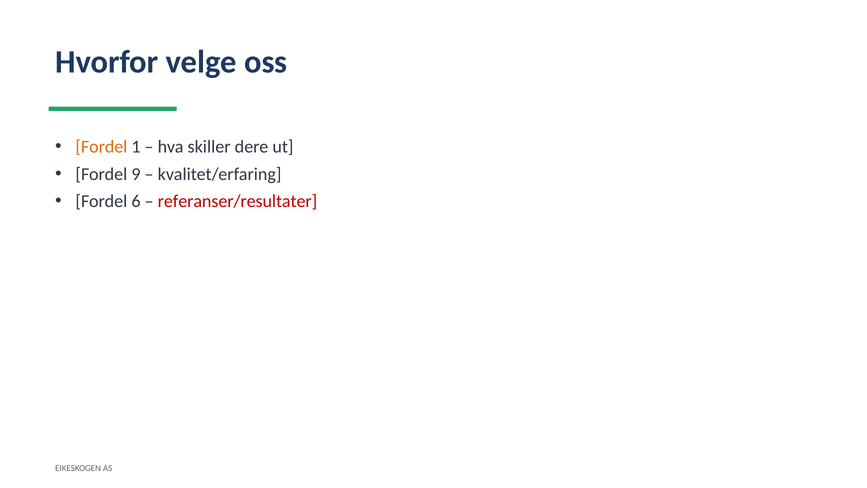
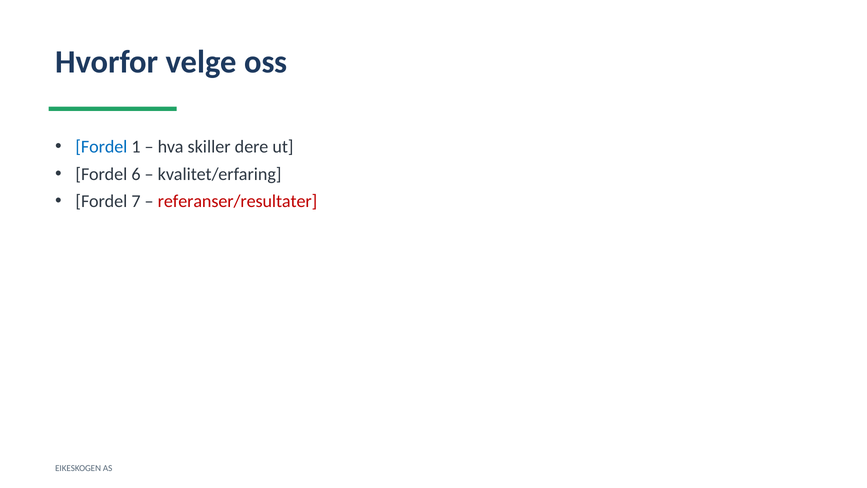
Fordel at (101, 147) colour: orange -> blue
9: 9 -> 6
6: 6 -> 7
